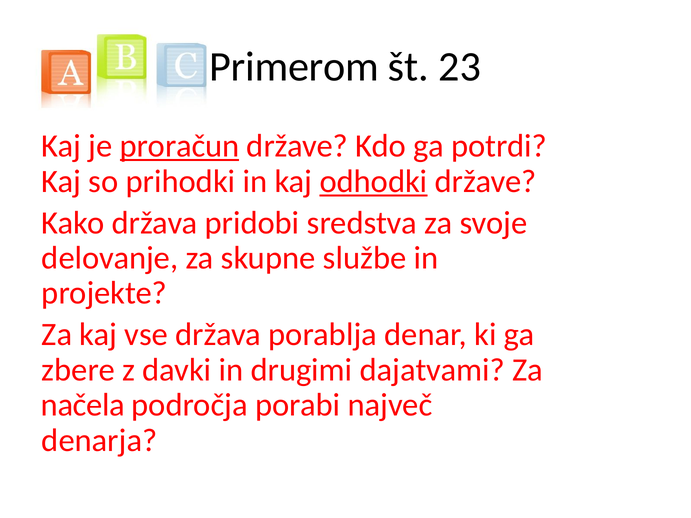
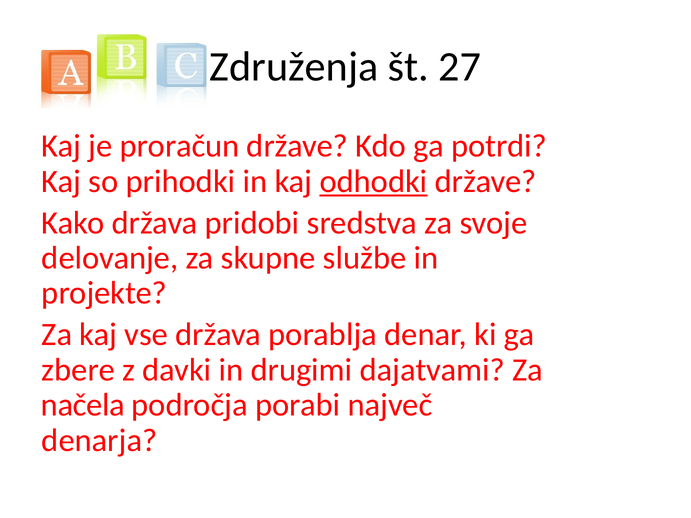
Primerom: Primerom -> Združenja
23: 23 -> 27
proračun underline: present -> none
